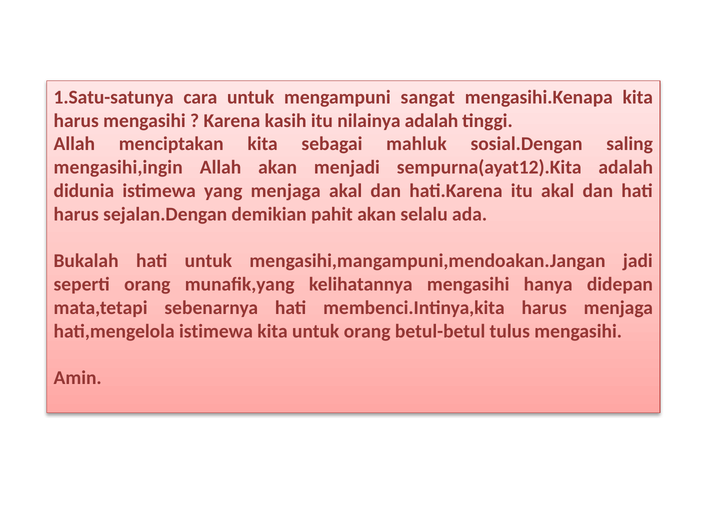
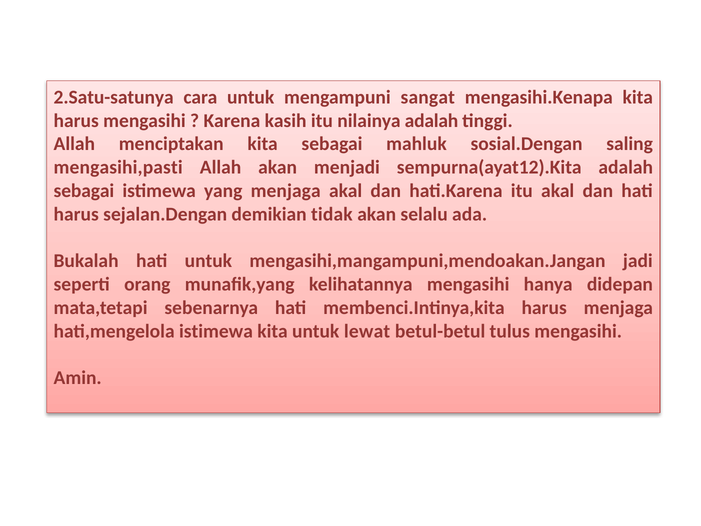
1.Satu-satunya: 1.Satu-satunya -> 2.Satu-satunya
mengasihi,ingin: mengasihi,ingin -> mengasihi,pasti
didunia at (84, 191): didunia -> sebagai
pahit: pahit -> tidak
untuk orang: orang -> lewat
